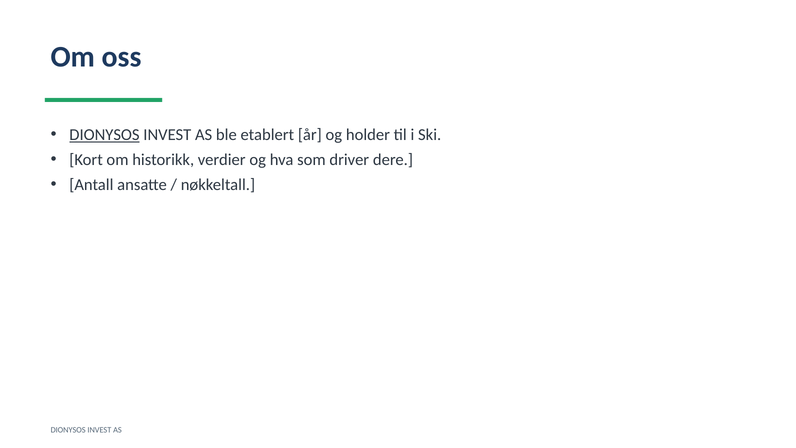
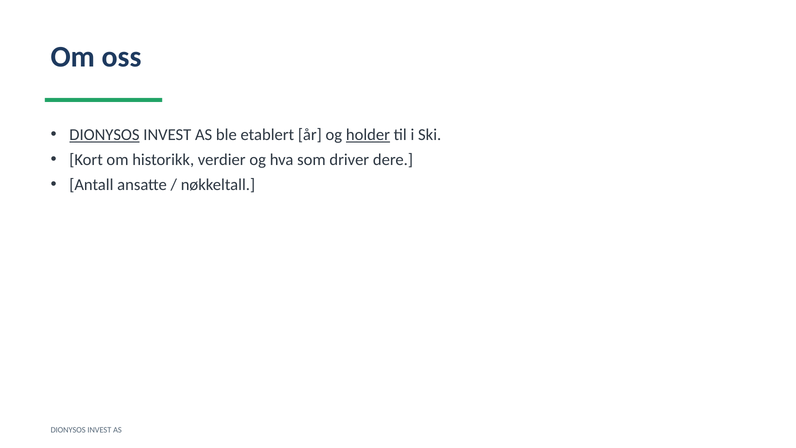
holder underline: none -> present
